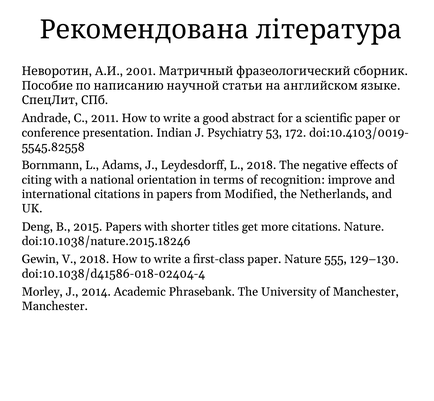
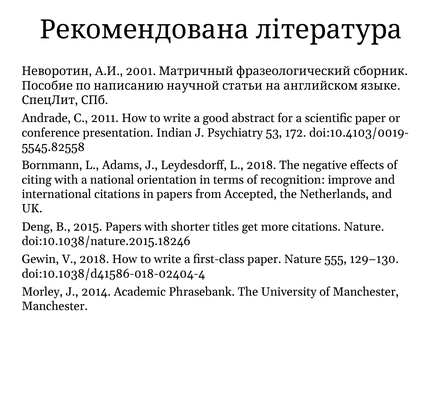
Modified: Modified -> Accepted
